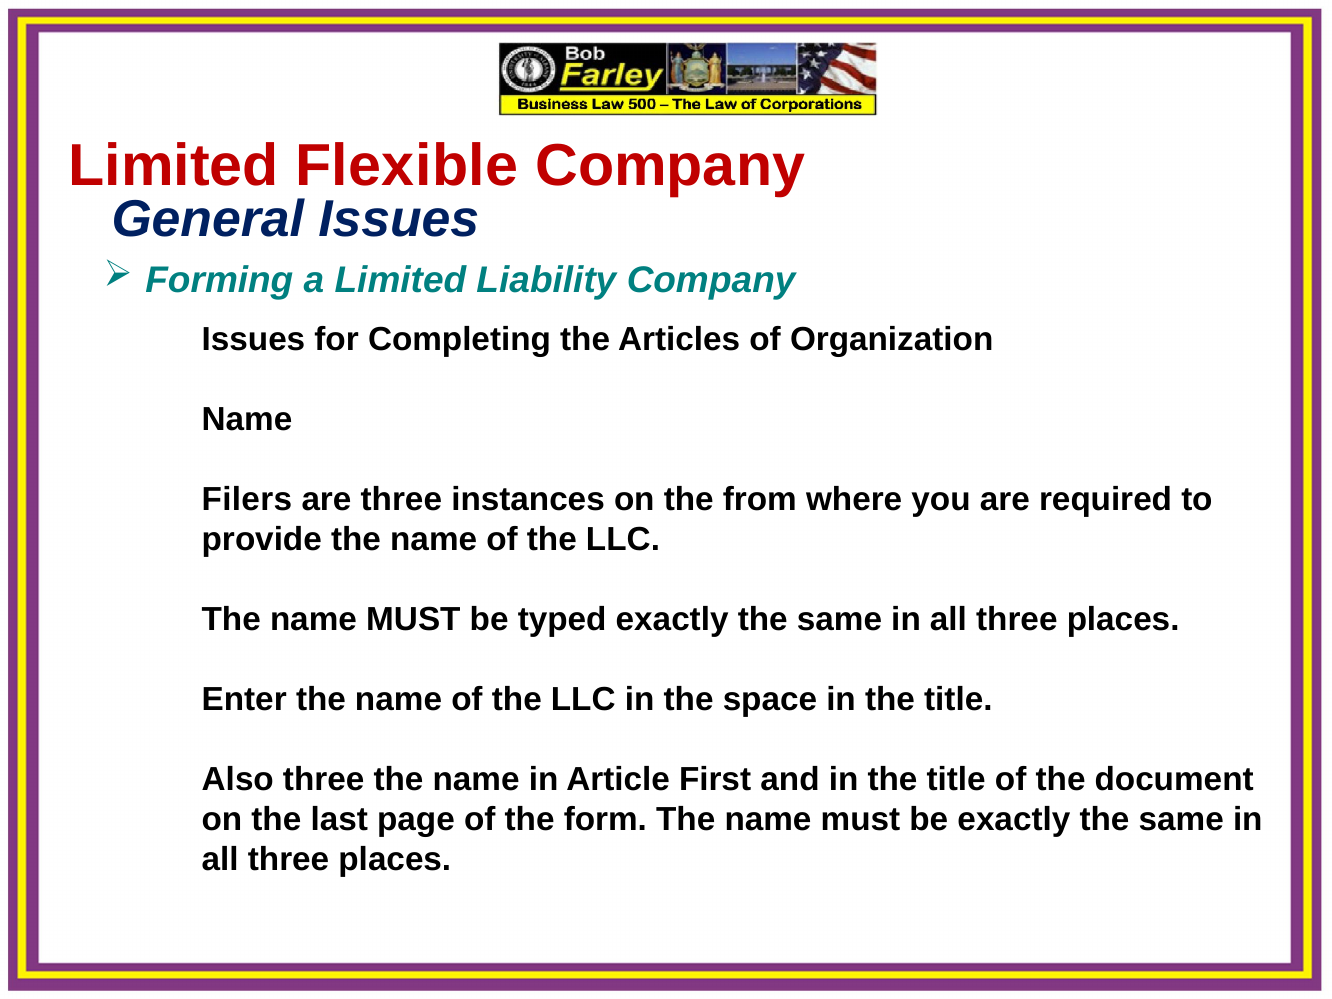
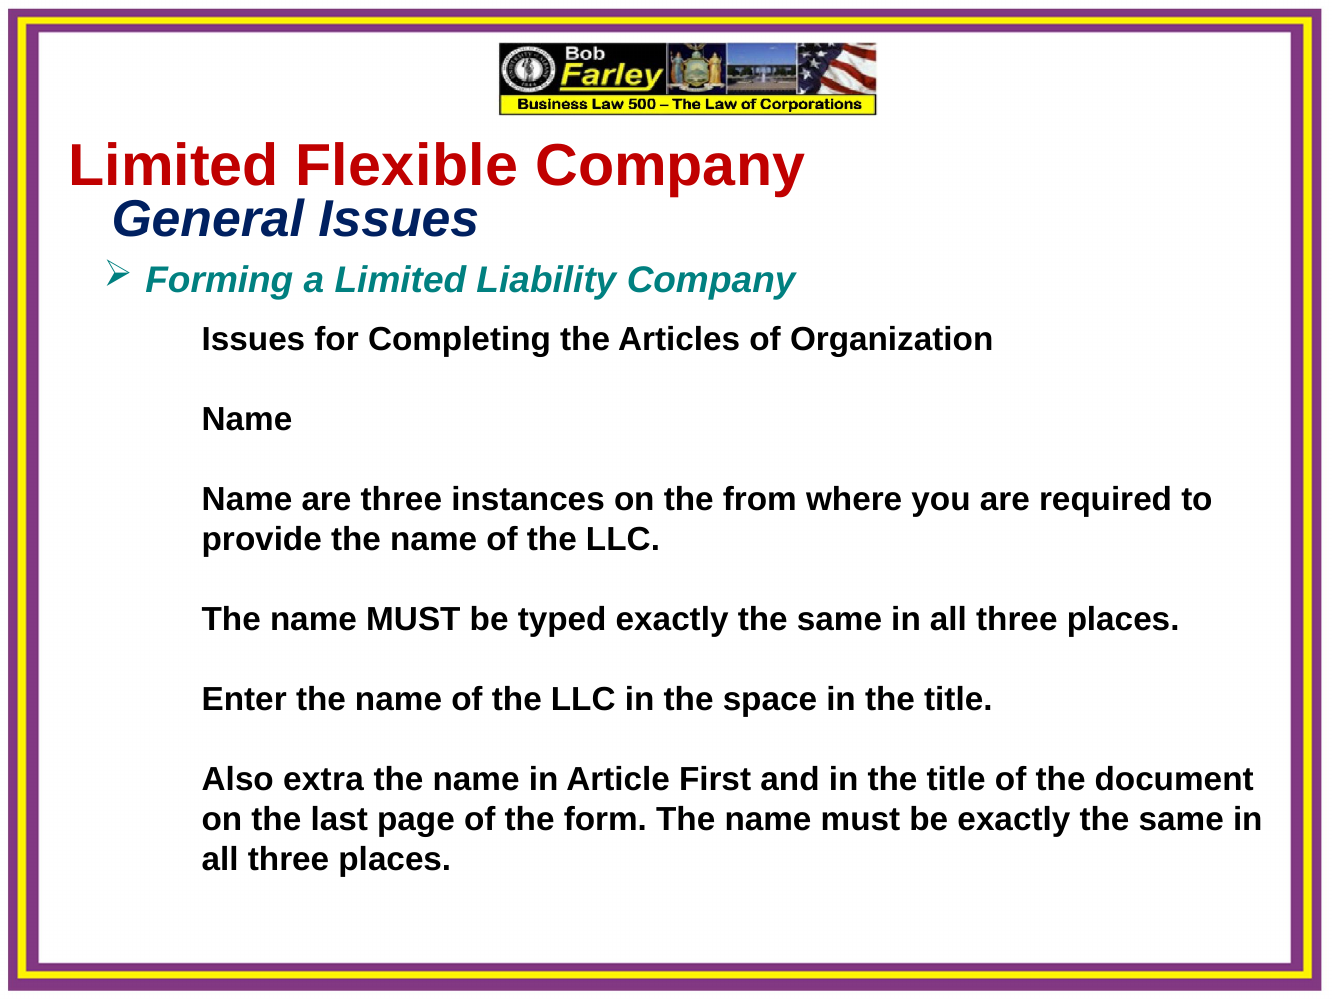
Filers at (247, 500): Filers -> Name
Also three: three -> extra
